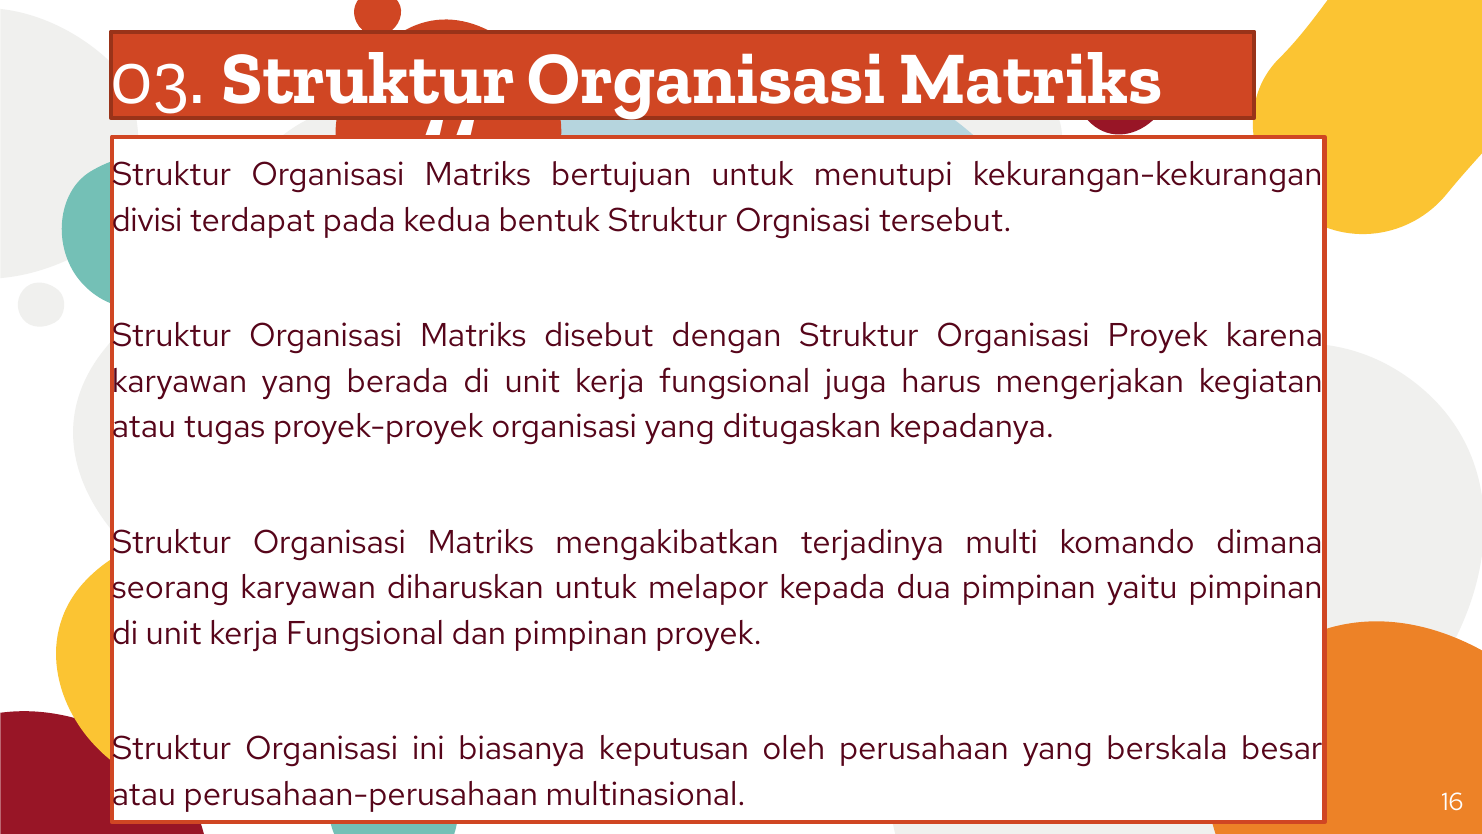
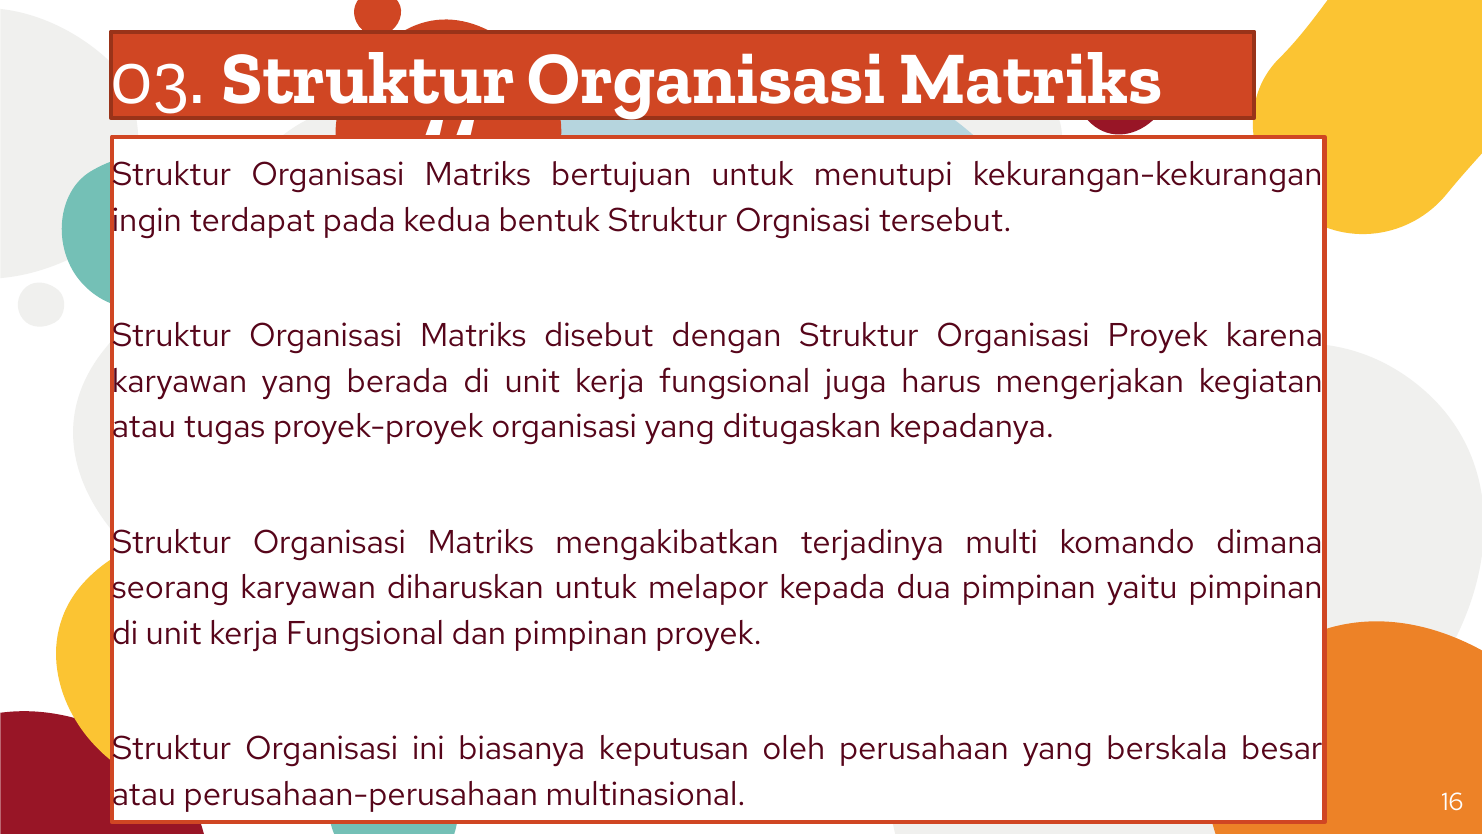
divisi: divisi -> ingin
